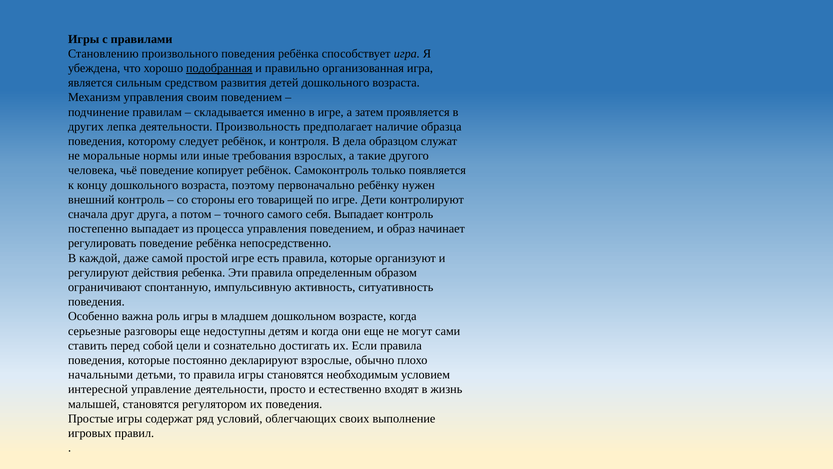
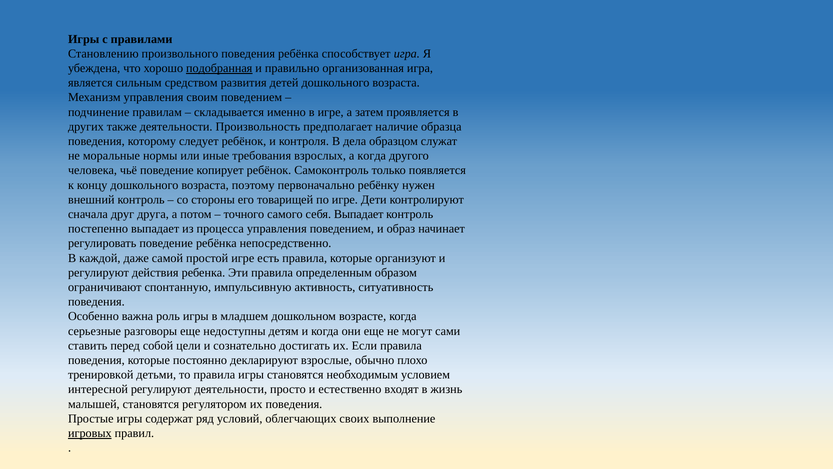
лепка: лепка -> также
а такие: такие -> когда
начальными: начальными -> тренировкой
интересной управление: управление -> регулируют
игровых underline: none -> present
